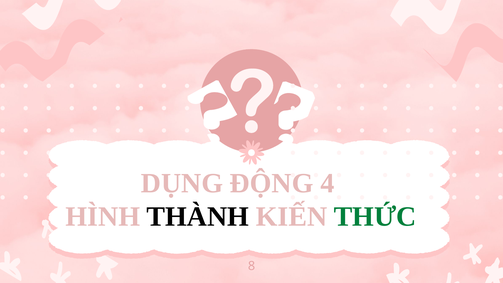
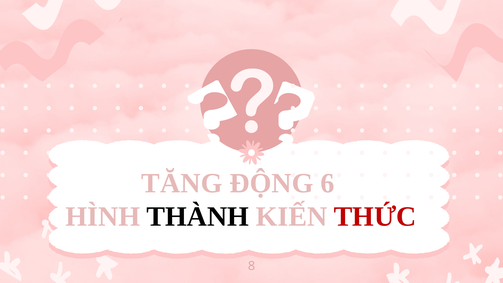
DỤNG: DỤNG -> TĂNG
4: 4 -> 6
THỨC colour: green -> red
